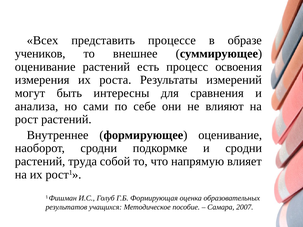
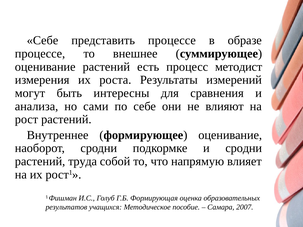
Всех at (42, 40): Всех -> Себе
учеников at (40, 54): учеников -> процессе
освоения: освоения -> методист
